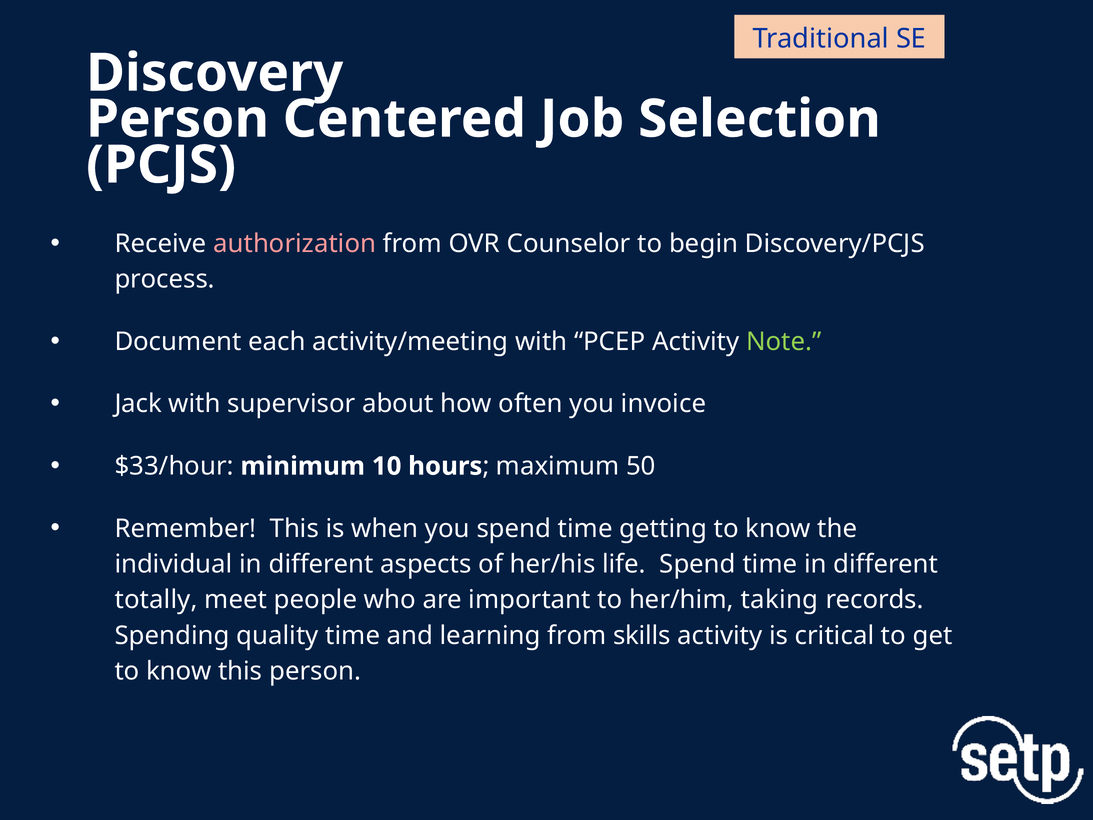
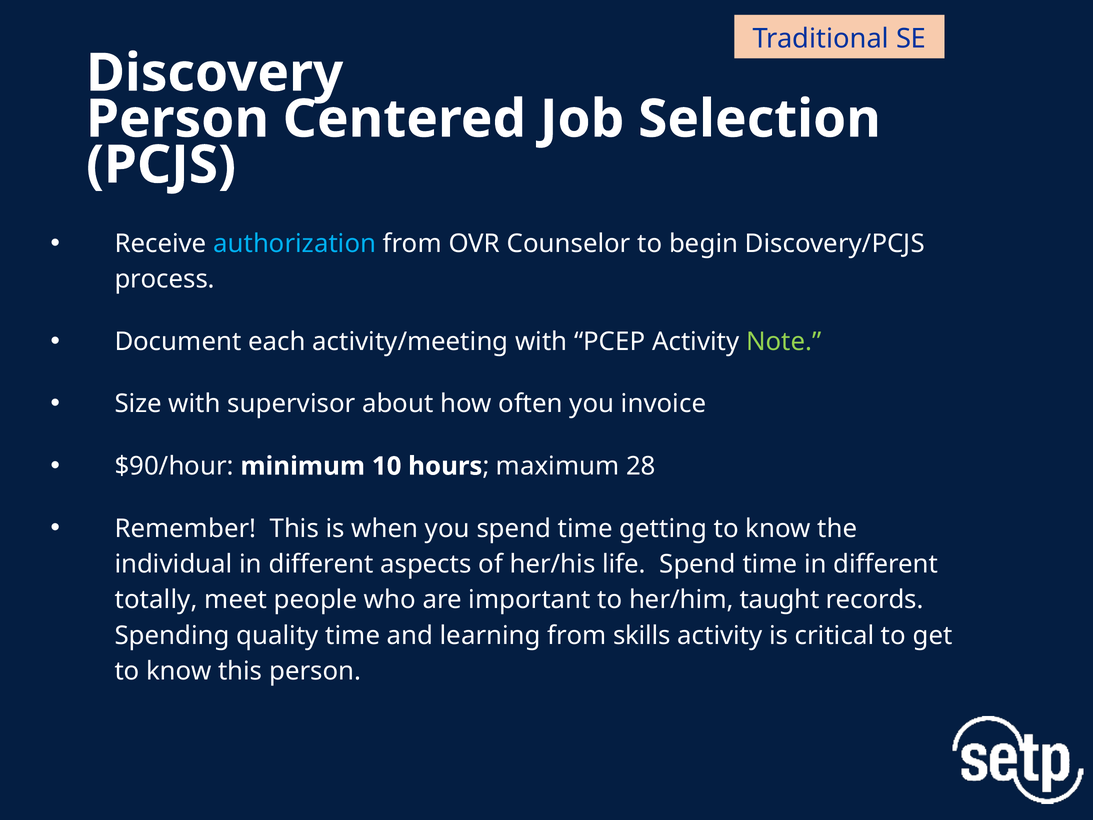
authorization colour: pink -> light blue
Jack: Jack -> Size
$33/hour: $33/hour -> $90/hour
50: 50 -> 28
taking: taking -> taught
